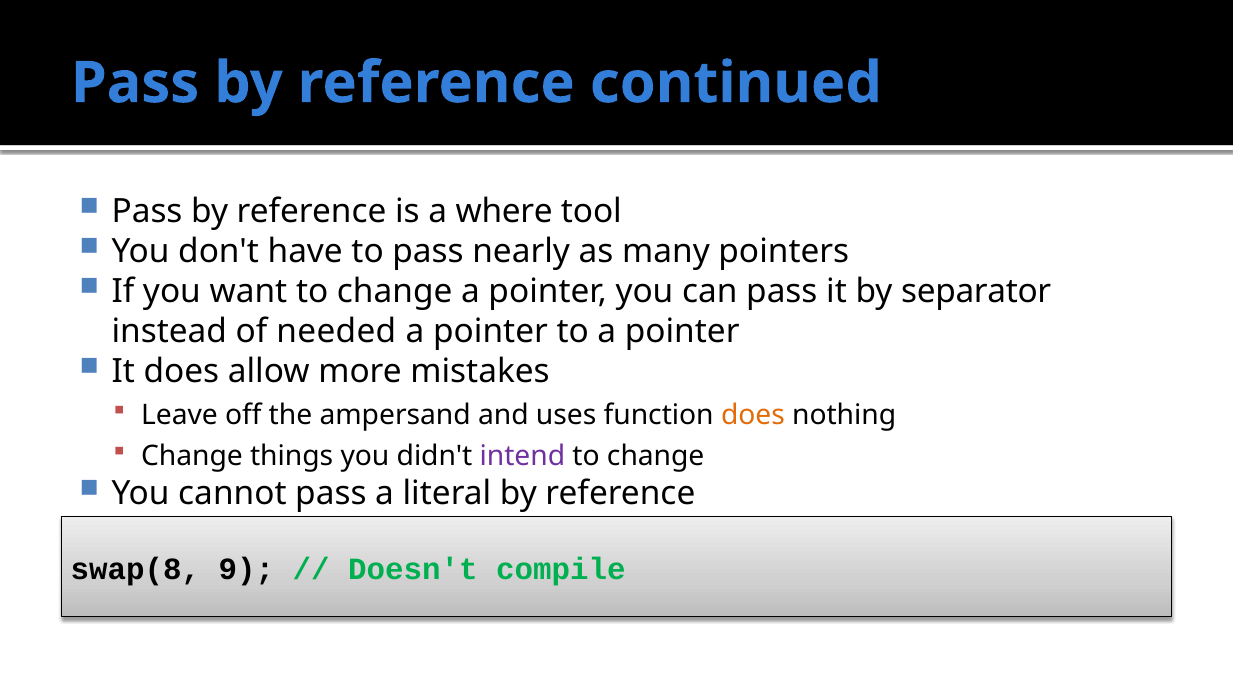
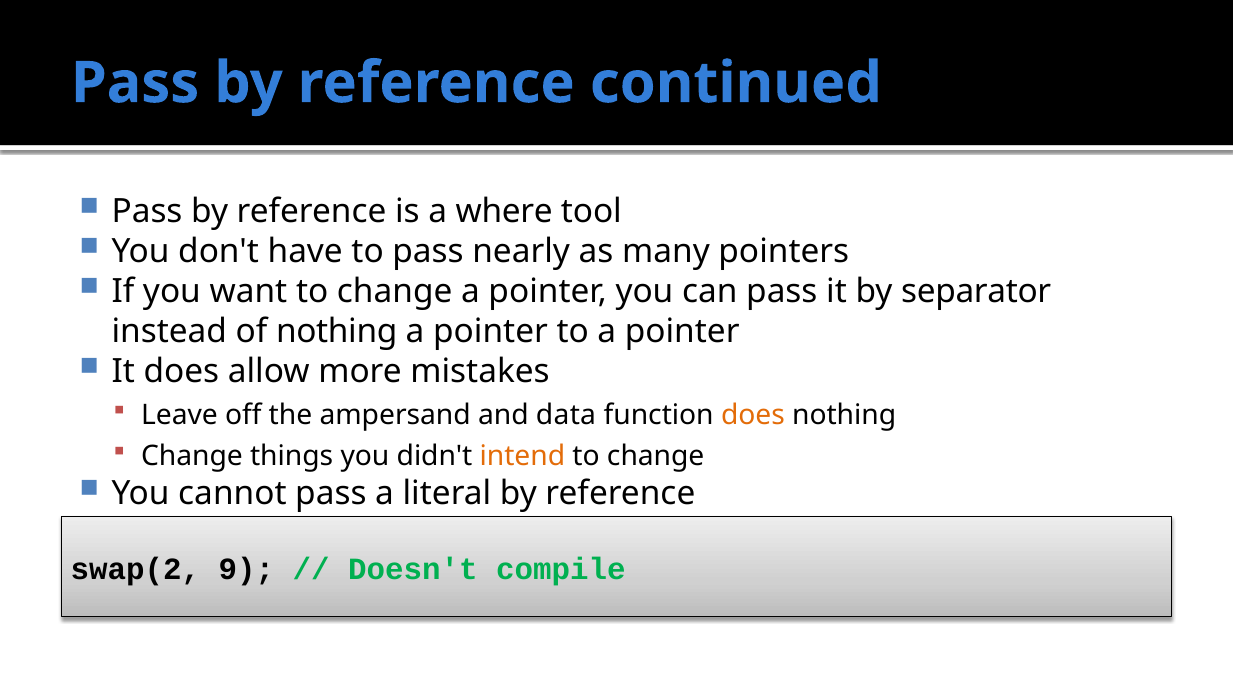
of needed: needed -> nothing
uses: uses -> data
intend colour: purple -> orange
swap(8: swap(8 -> swap(2
